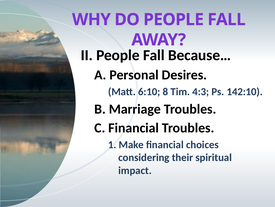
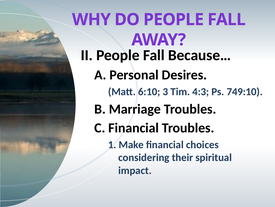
8: 8 -> 3
142:10: 142:10 -> 749:10
